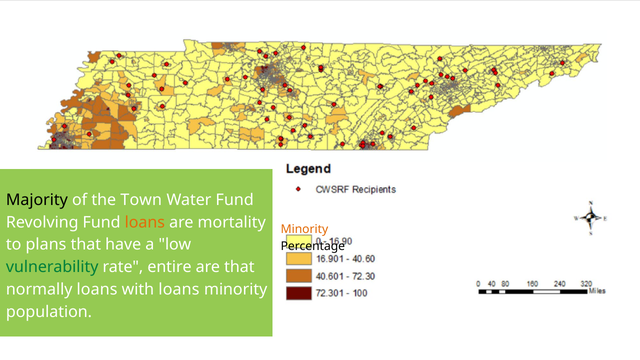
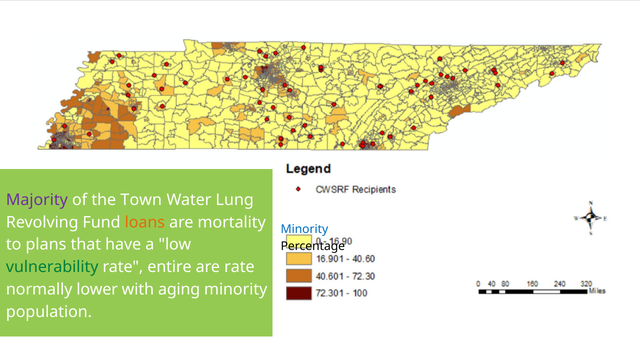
Majority colour: black -> purple
Water Fund: Fund -> Lung
Minority at (304, 229) colour: orange -> blue
are that: that -> rate
normally loans: loans -> lower
with loans: loans -> aging
